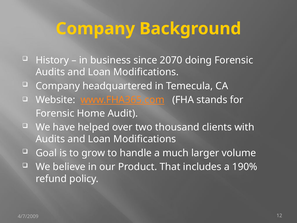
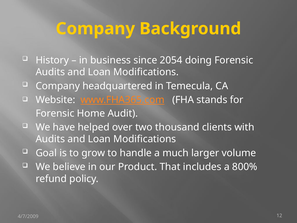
2070: 2070 -> 2054
190%: 190% -> 800%
